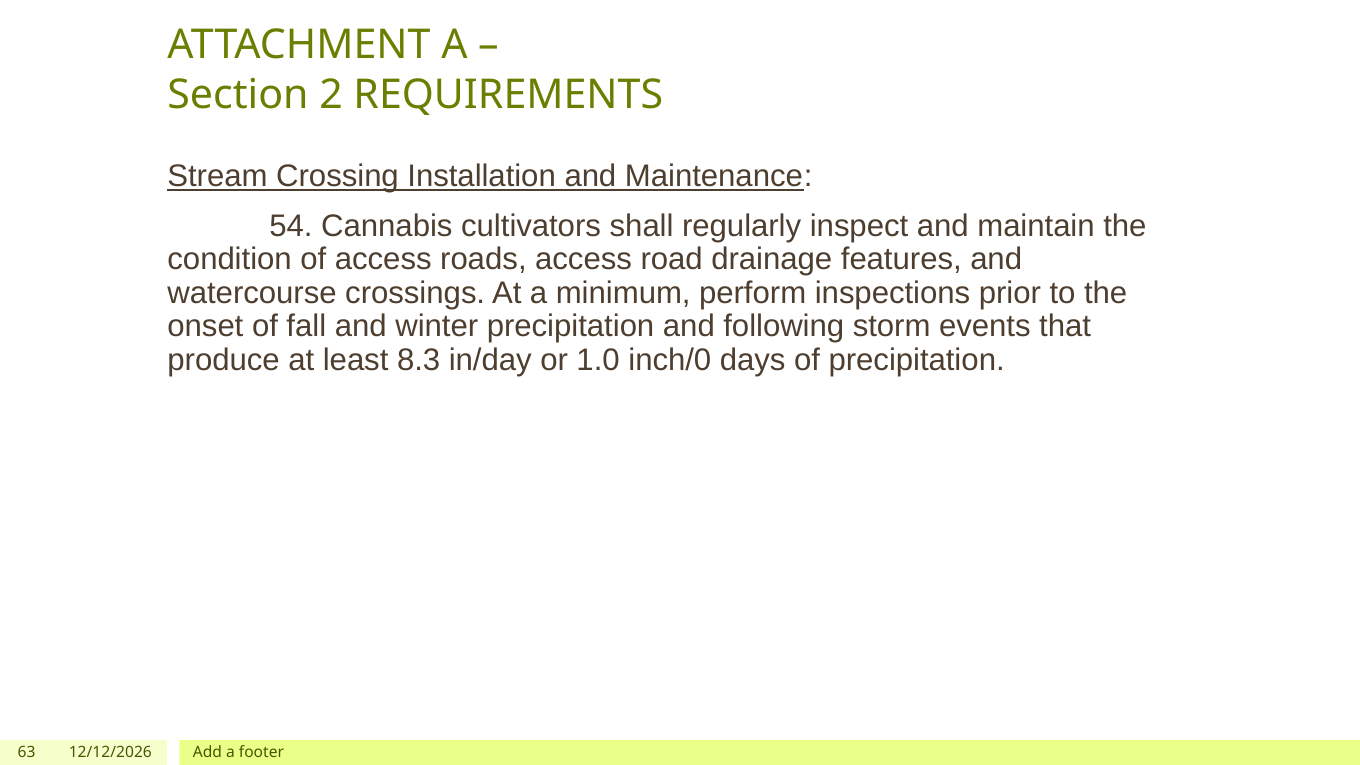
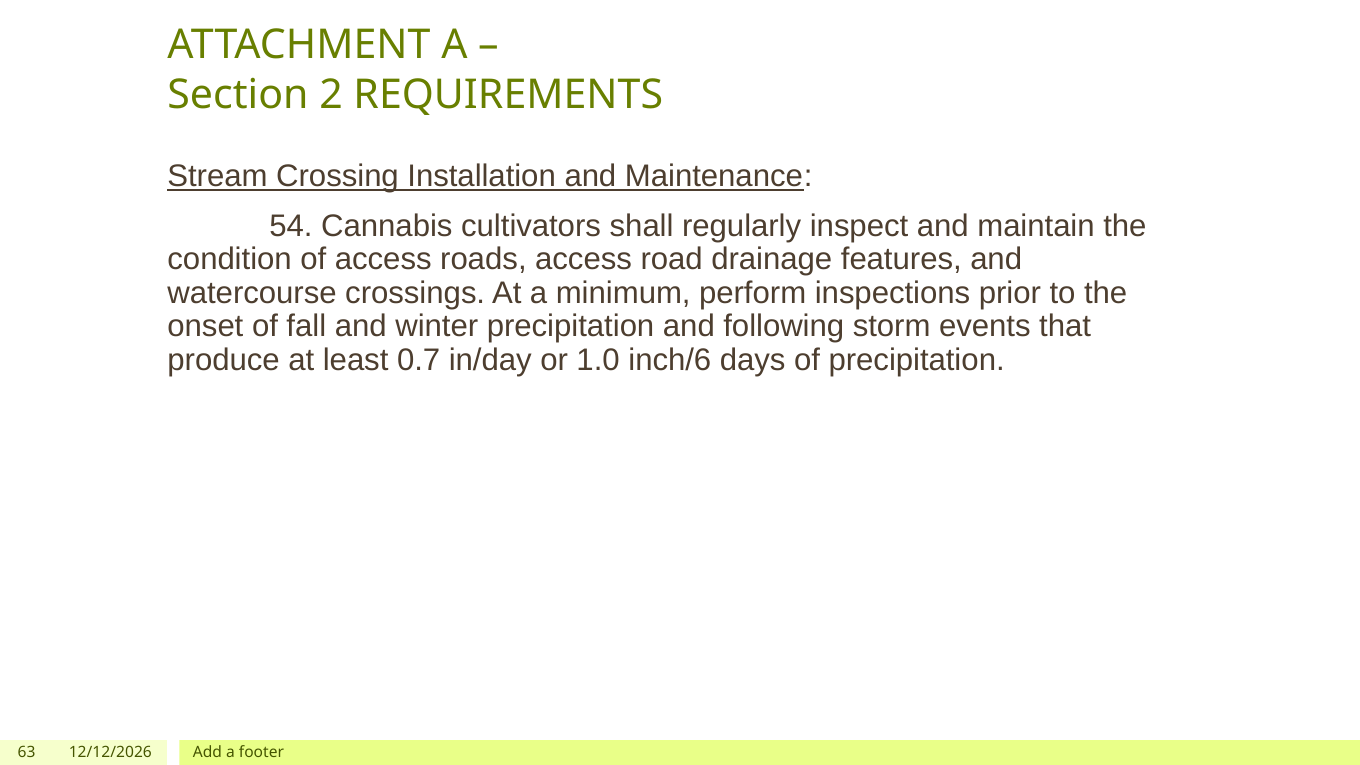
8.3: 8.3 -> 0.7
inch/0: inch/0 -> inch/6
